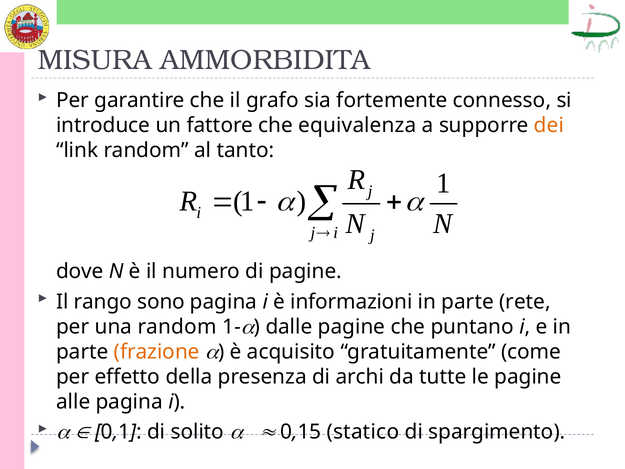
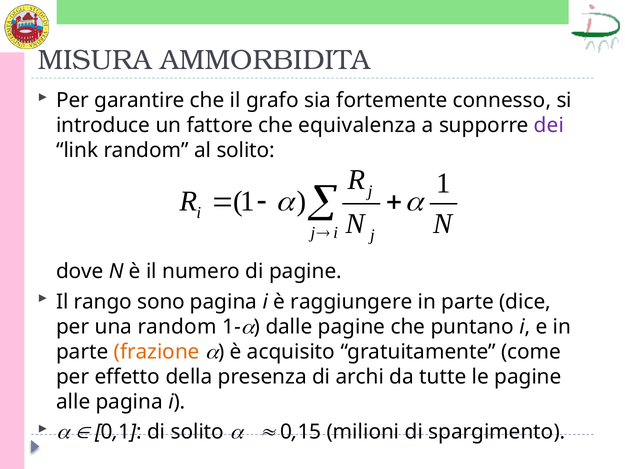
dei colour: orange -> purple
al tanto: tanto -> solito
informazioni: informazioni -> raggiungere
rete: rete -> dice
statico: statico -> milioni
